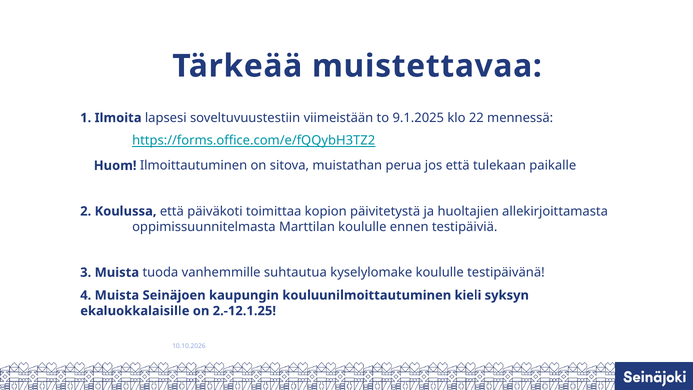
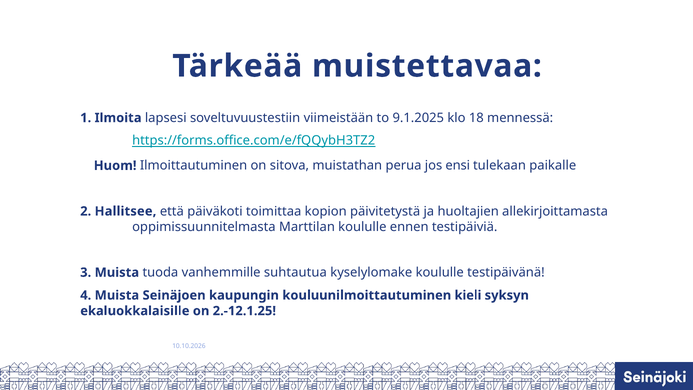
22: 22 -> 18
jos että: että -> ensi
Koulussa: Koulussa -> Hallitsee
